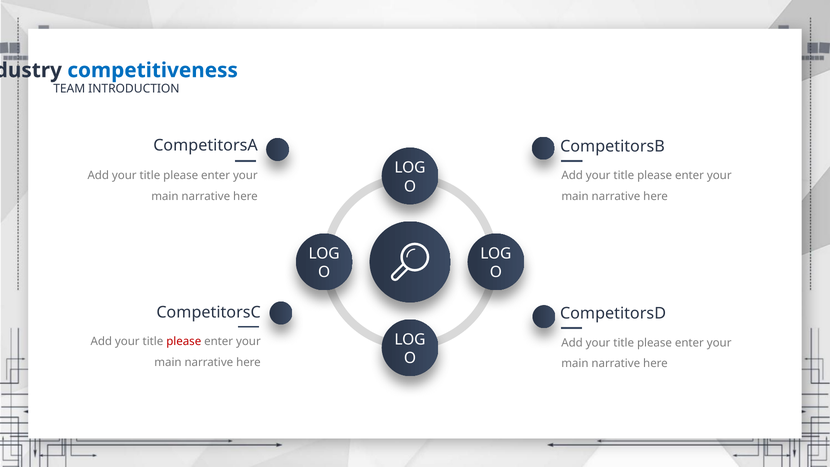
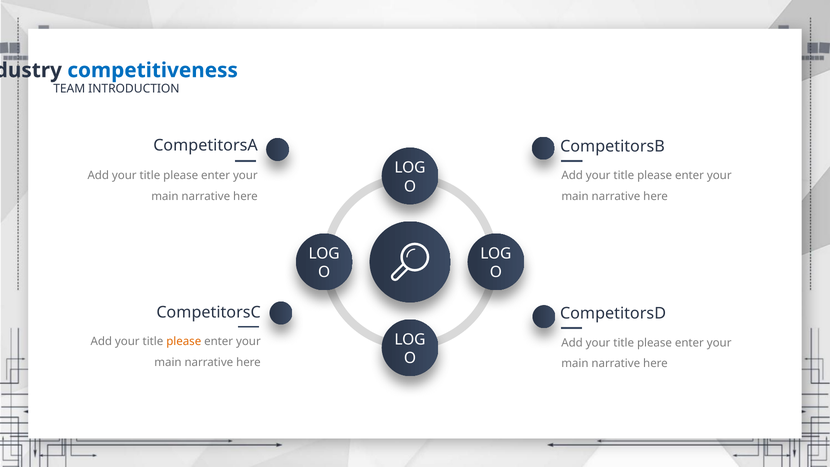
please at (184, 341) colour: red -> orange
